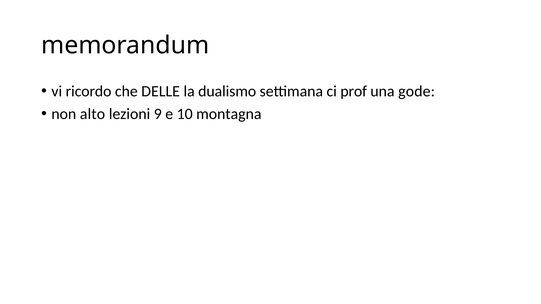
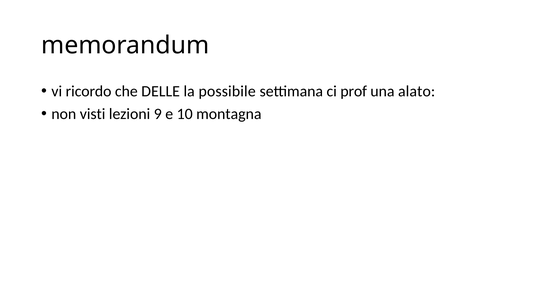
dualismo: dualismo -> possibile
gode: gode -> alato
alto: alto -> visti
